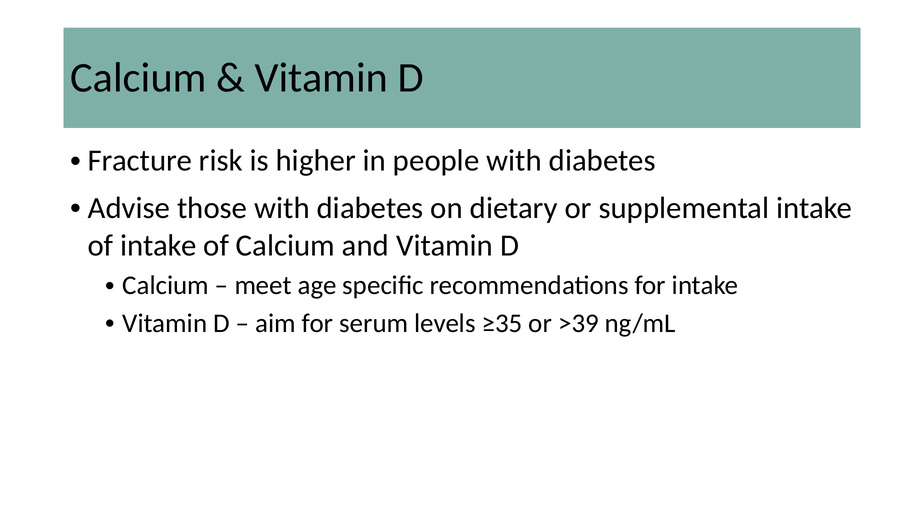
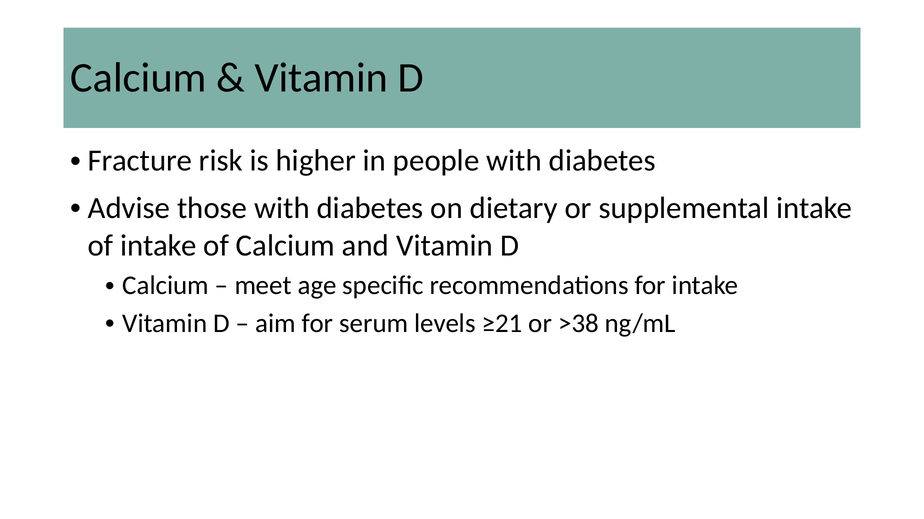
≥35: ≥35 -> ≥21
>39: >39 -> >38
